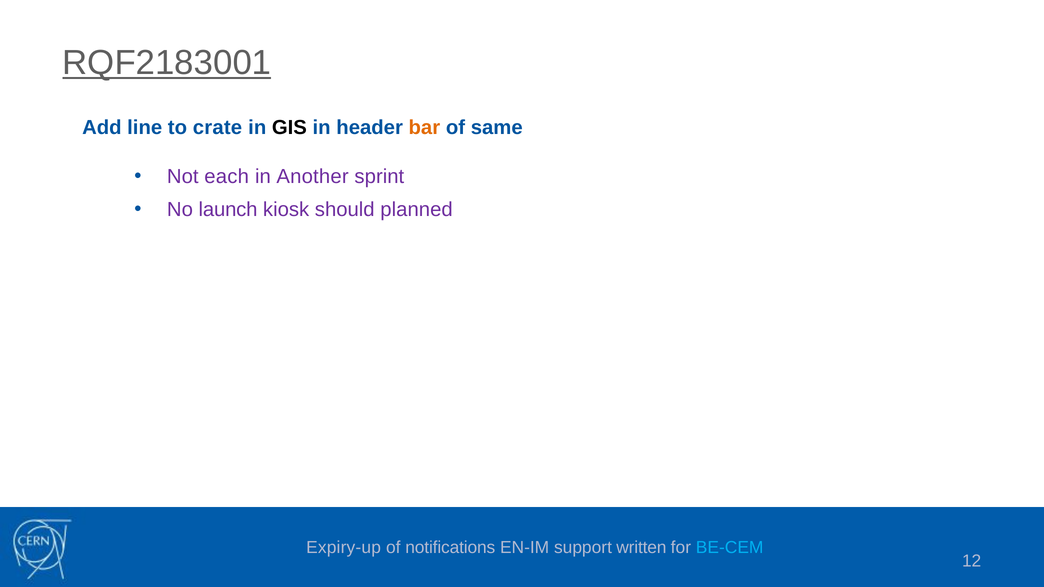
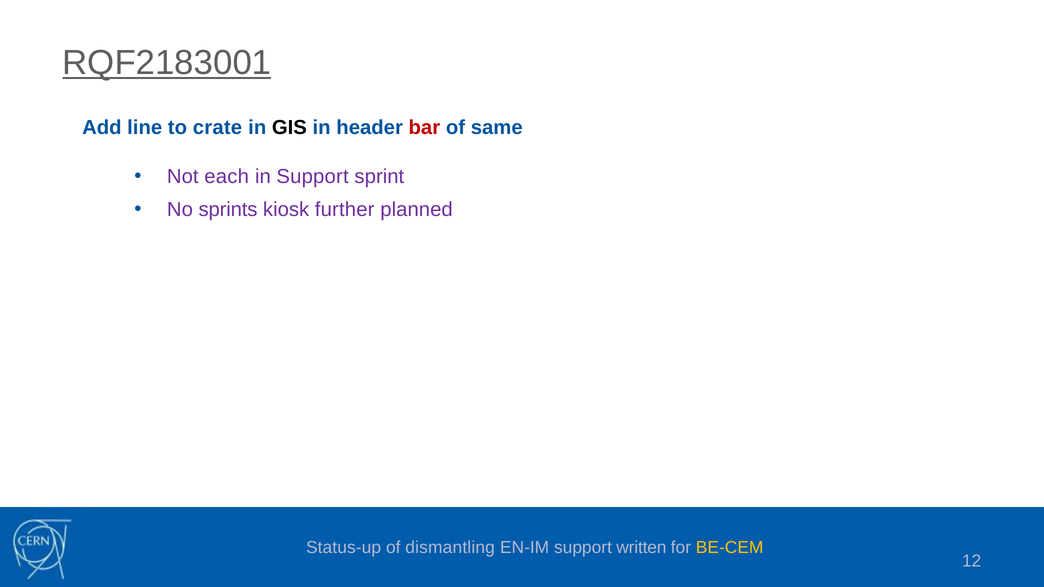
bar colour: orange -> red
in Another: Another -> Support
launch: launch -> sprints
should: should -> further
Expiry-up: Expiry-up -> Status-up
notifications: notifications -> dismantling
BE-CEM colour: light blue -> yellow
